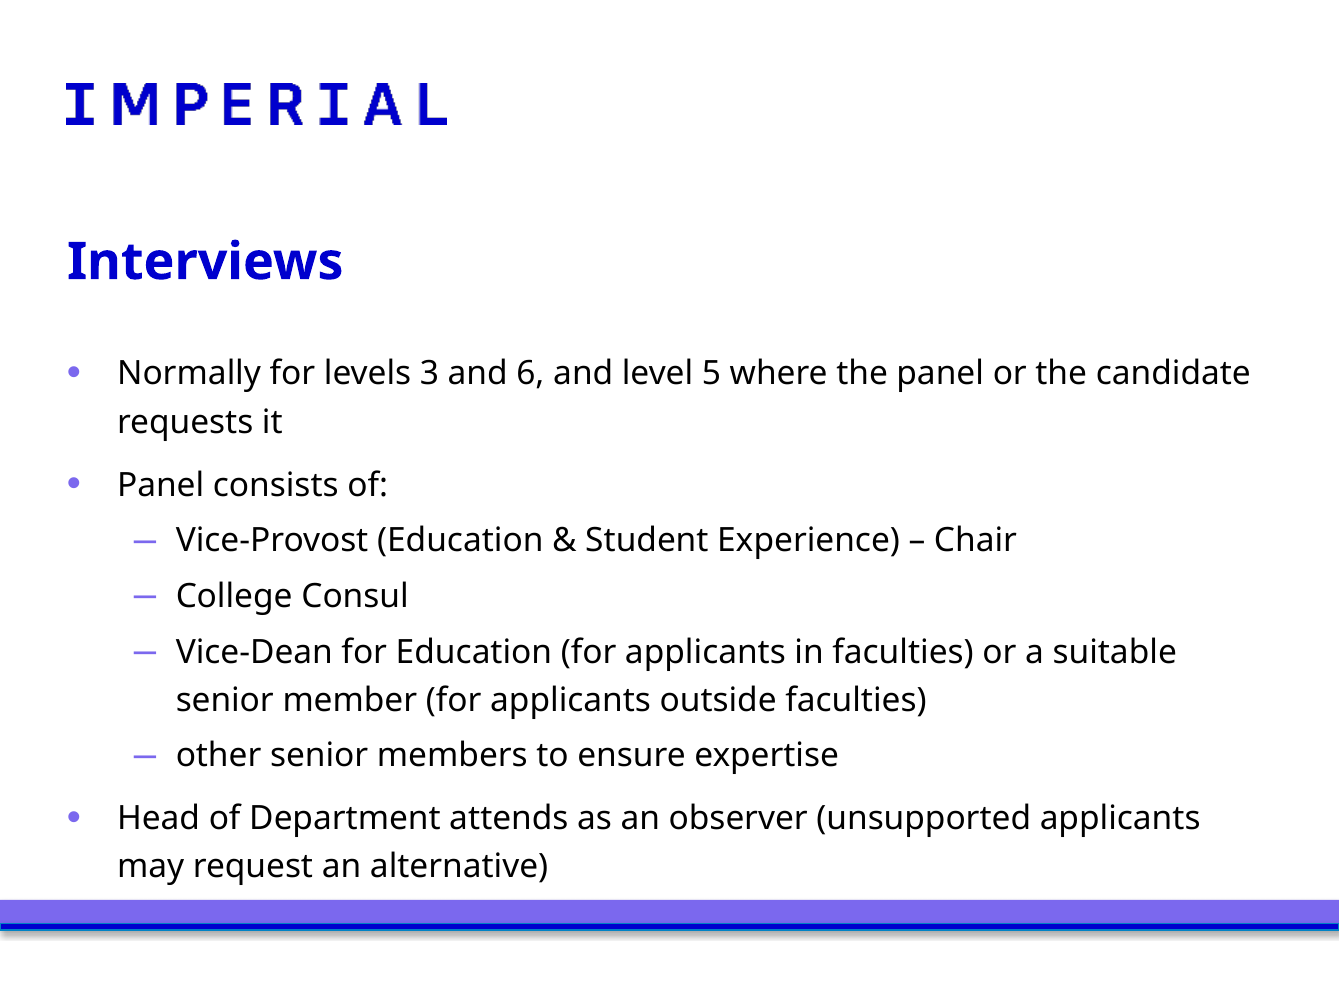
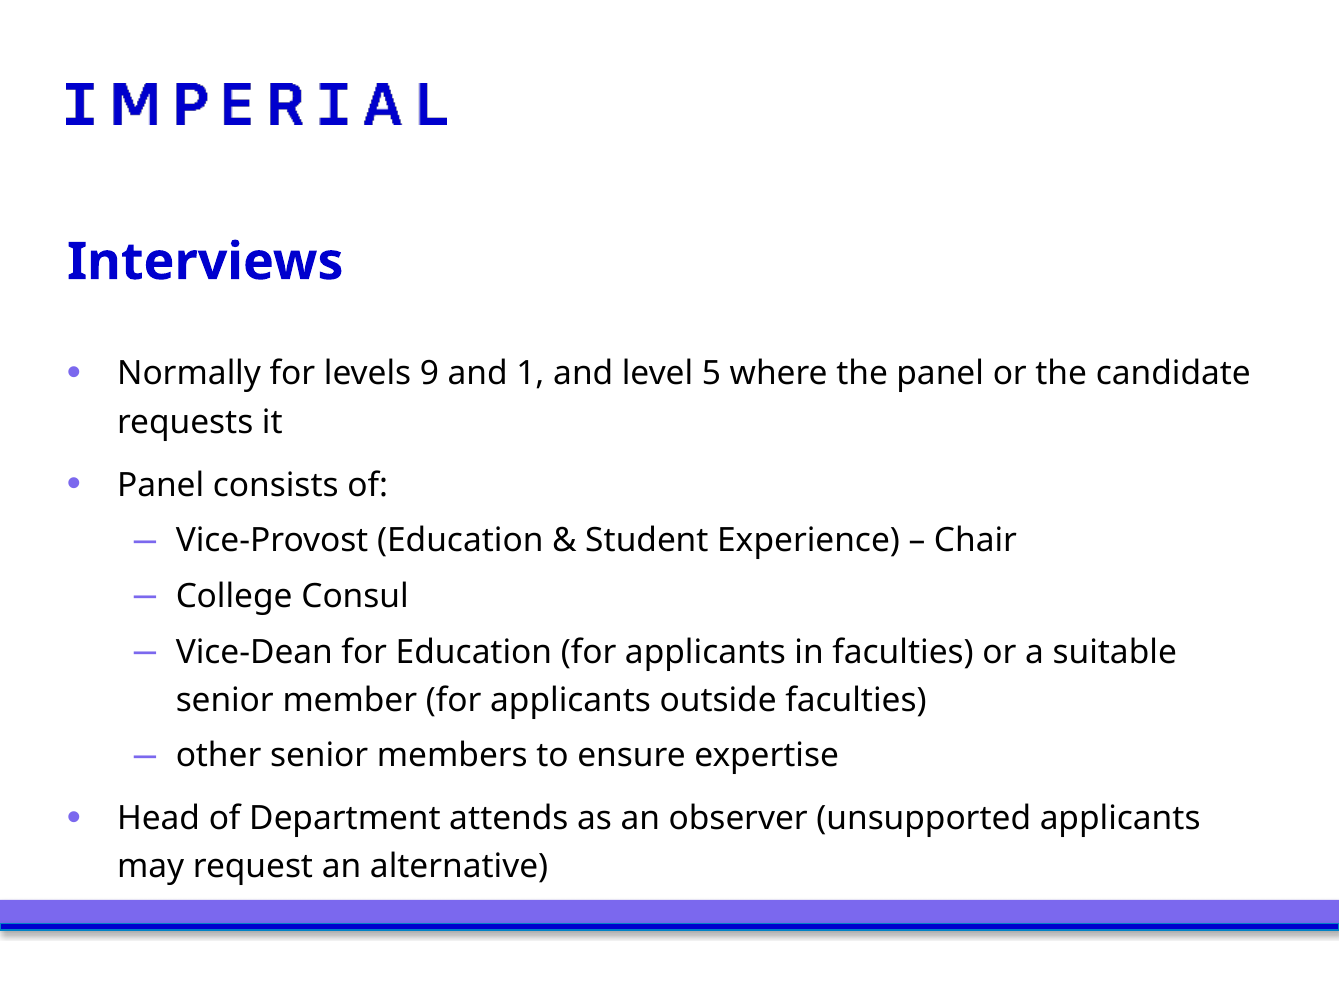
3: 3 -> 9
6: 6 -> 1
